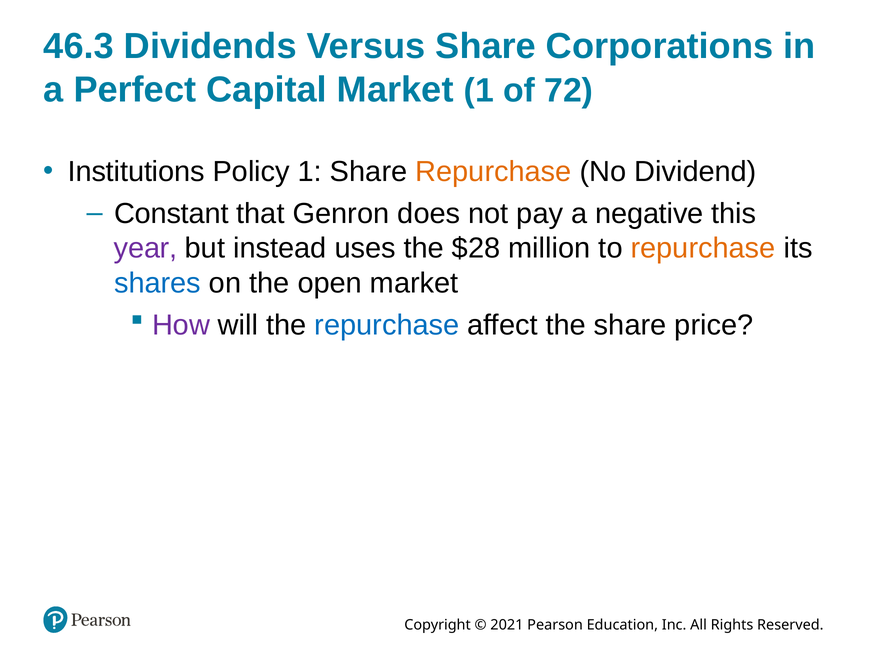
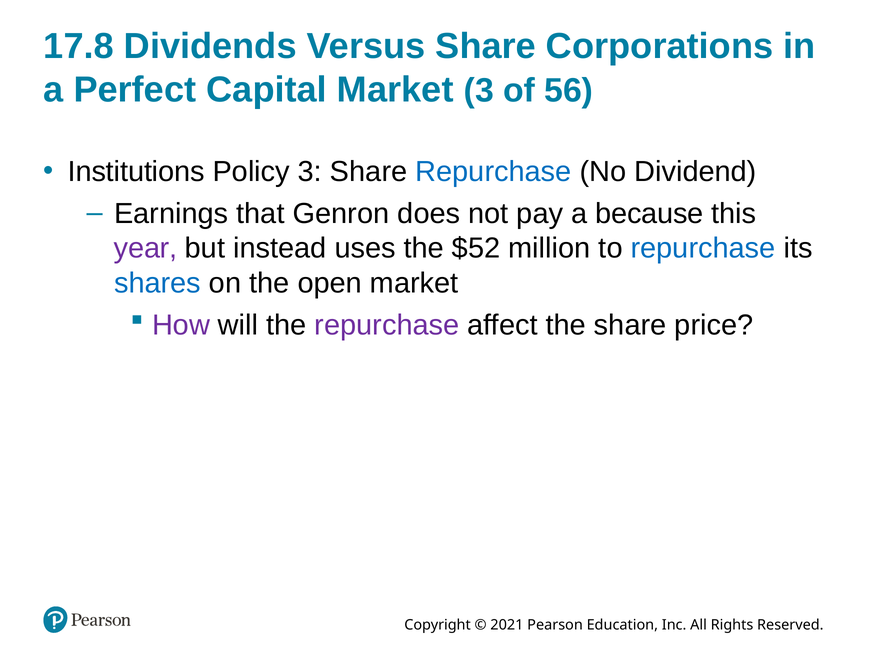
46.3: 46.3 -> 17.8
Market 1: 1 -> 3
72: 72 -> 56
Policy 1: 1 -> 3
Repurchase at (493, 171) colour: orange -> blue
Constant: Constant -> Earnings
negative: negative -> because
$28: $28 -> $52
repurchase at (703, 248) colour: orange -> blue
repurchase at (387, 325) colour: blue -> purple
